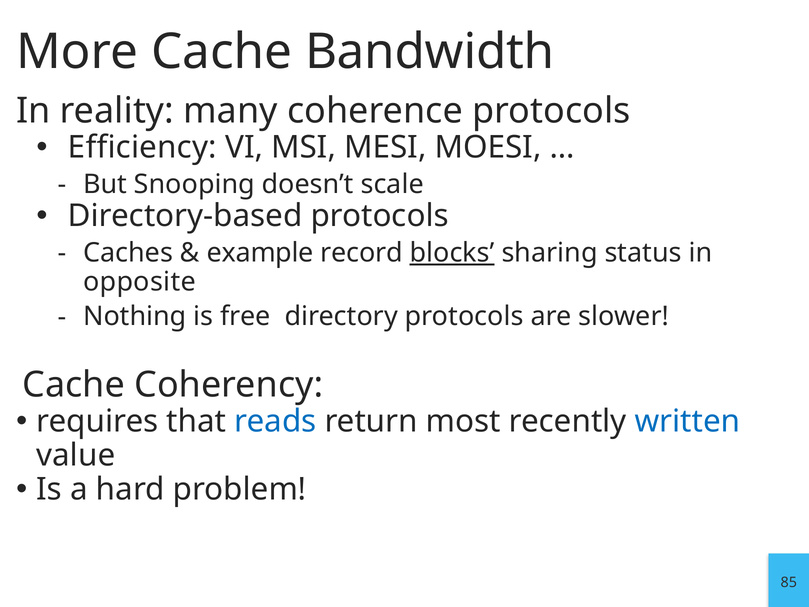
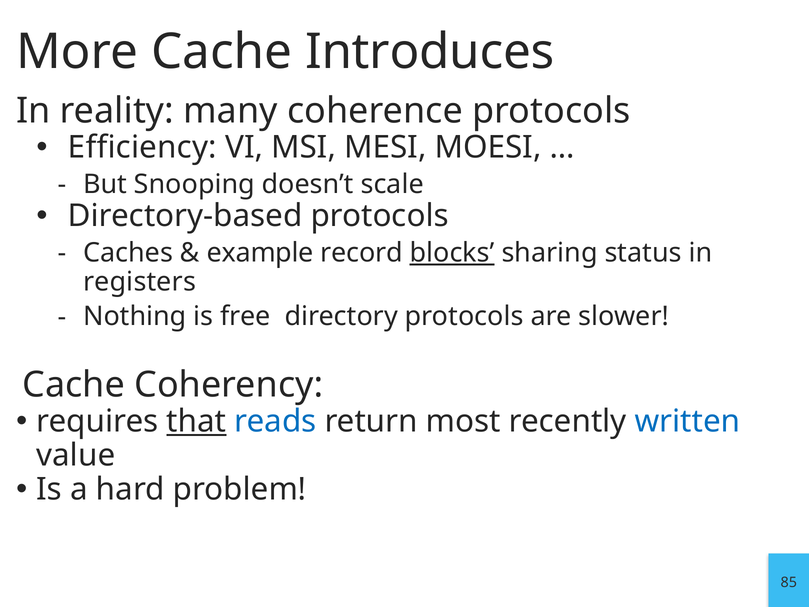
Bandwidth: Bandwidth -> Introduces
opposite: opposite -> registers
that underline: none -> present
